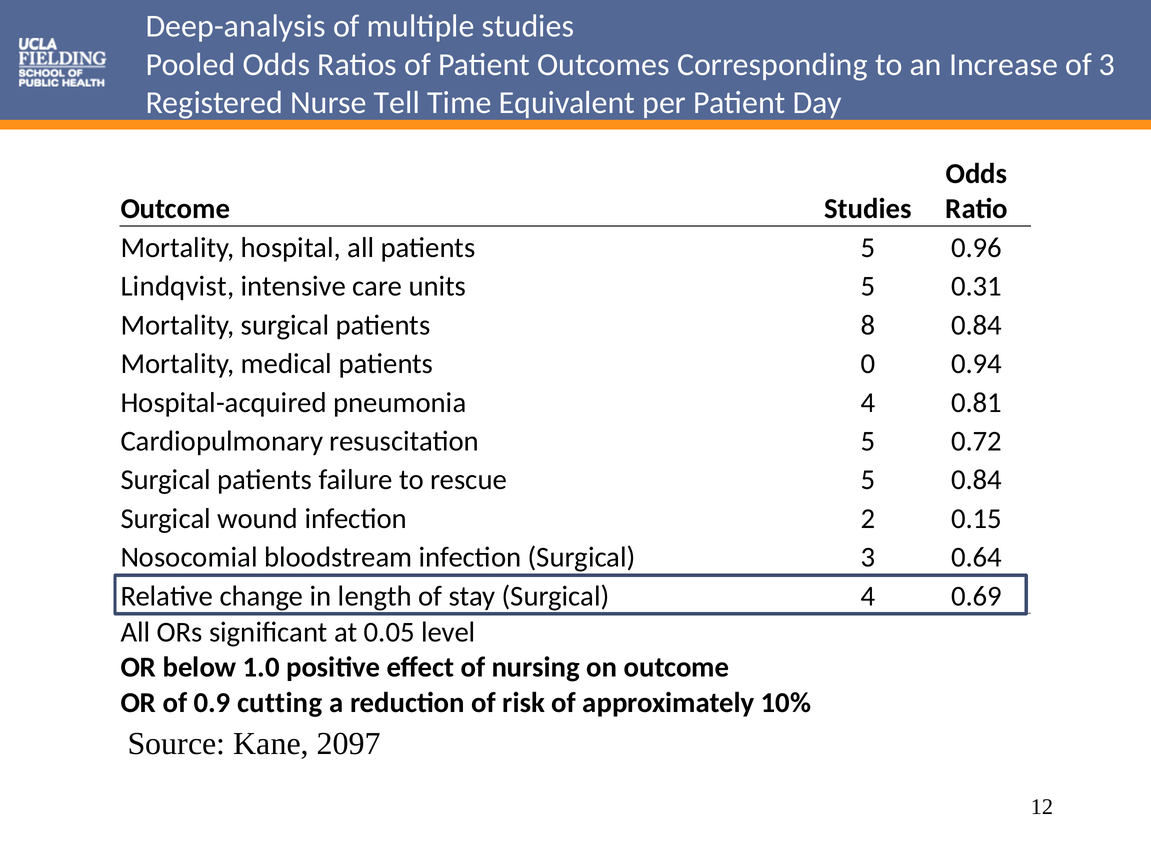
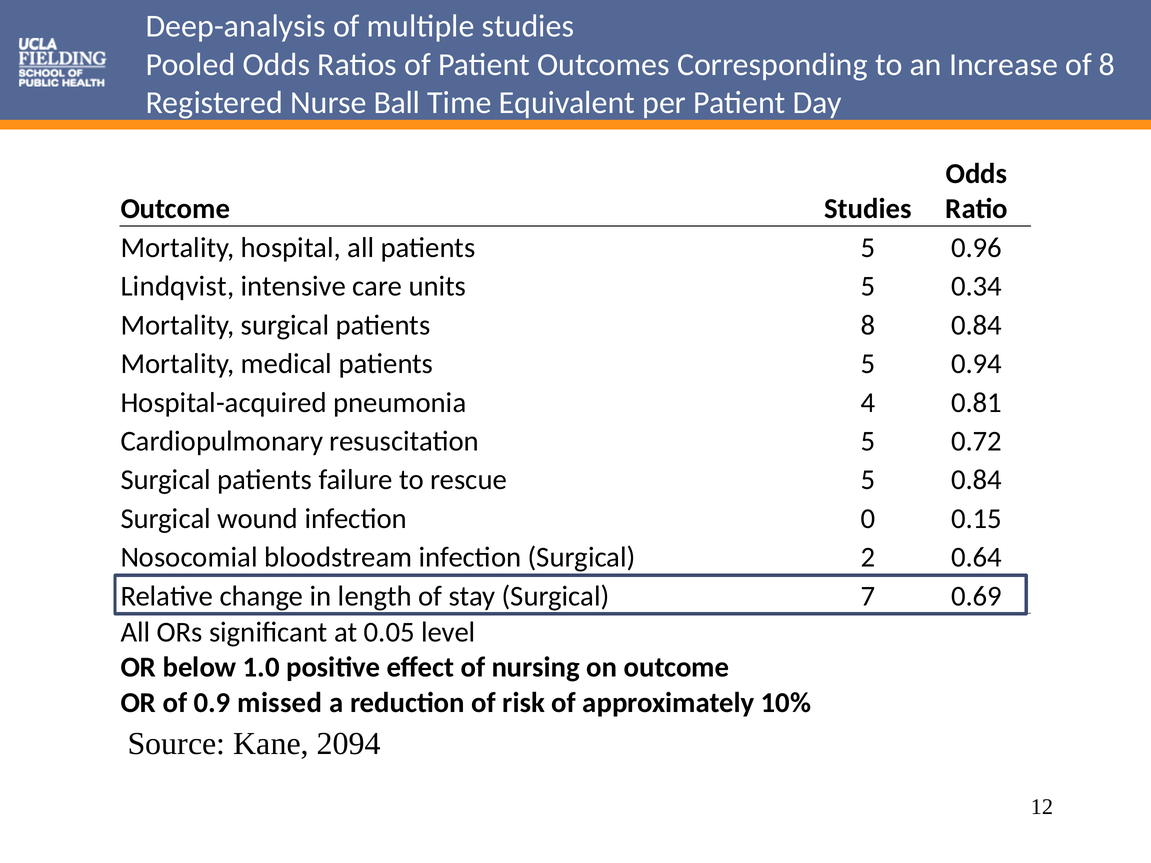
of 3: 3 -> 8
Tell: Tell -> Ball
0.31: 0.31 -> 0.34
medical patients 0: 0 -> 5
2: 2 -> 0
Surgical 3: 3 -> 2
Surgical 4: 4 -> 7
cutting: cutting -> missed
2097: 2097 -> 2094
